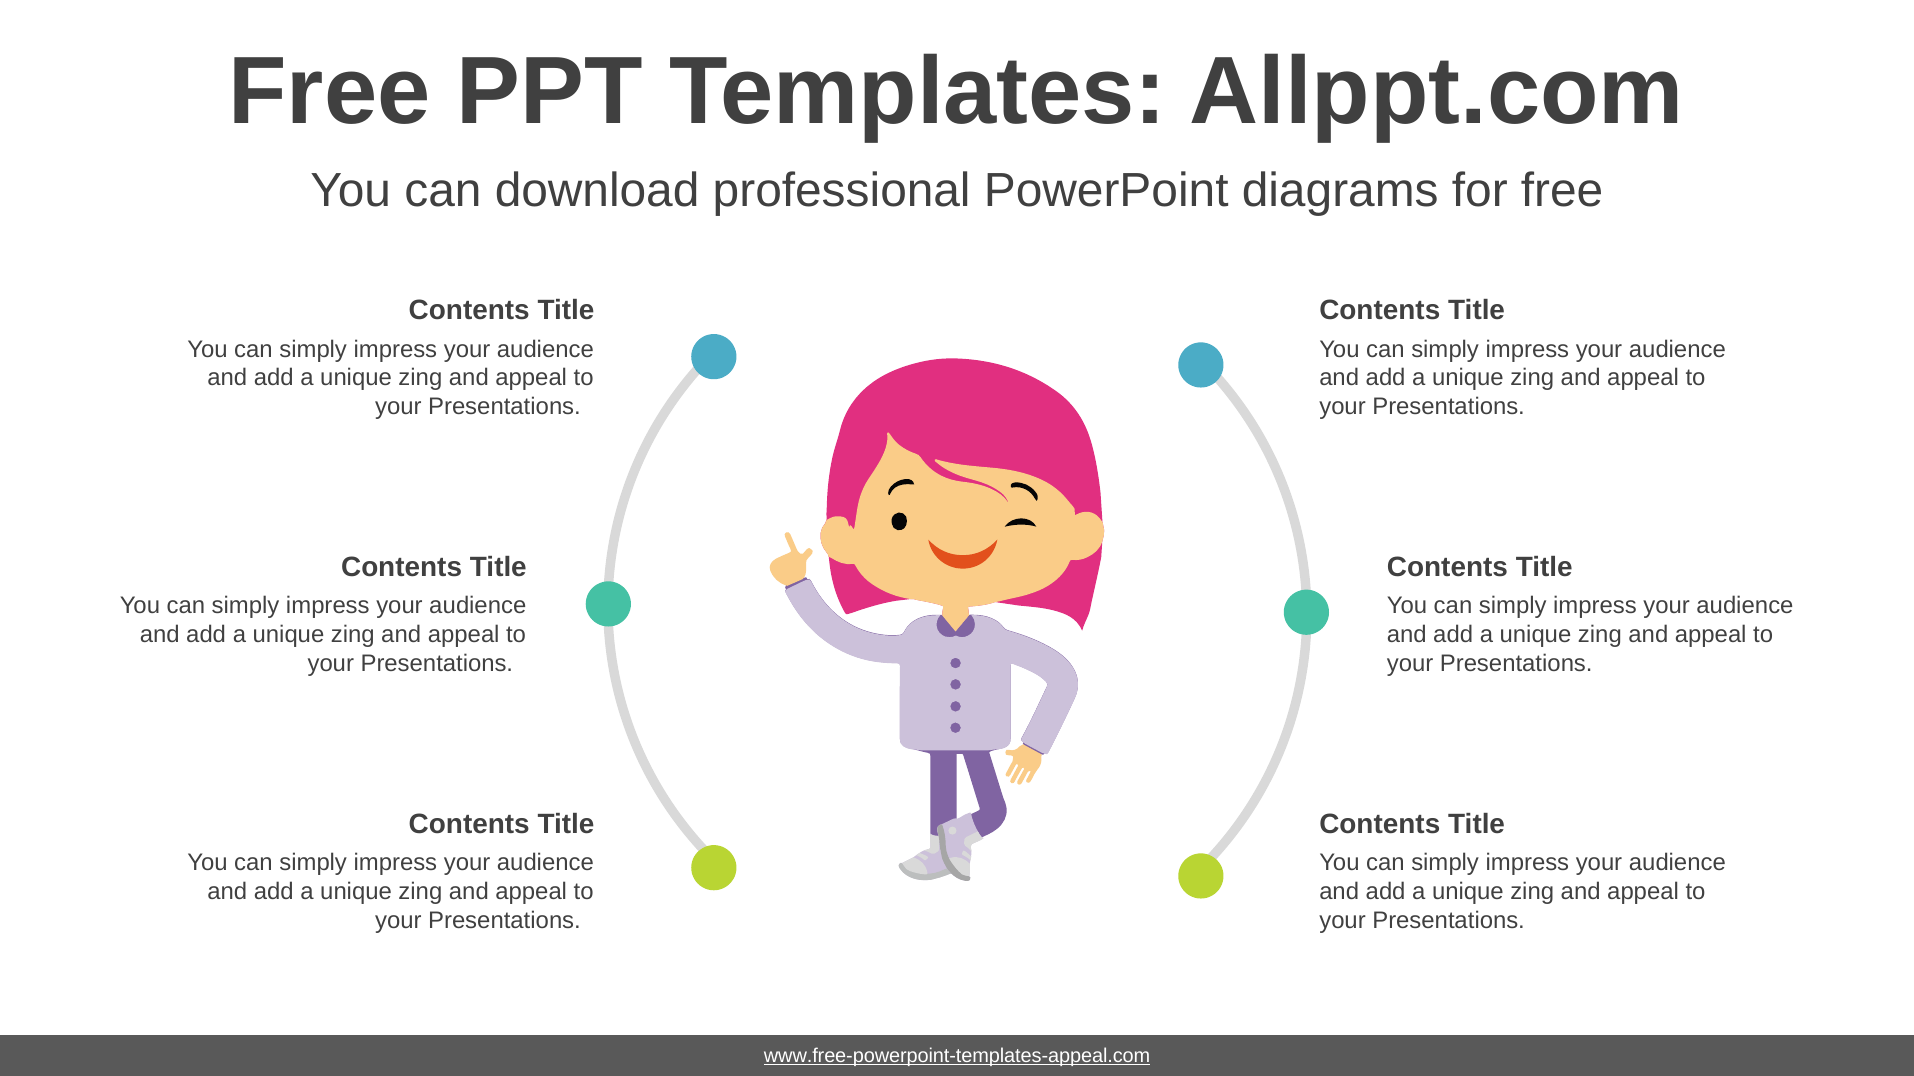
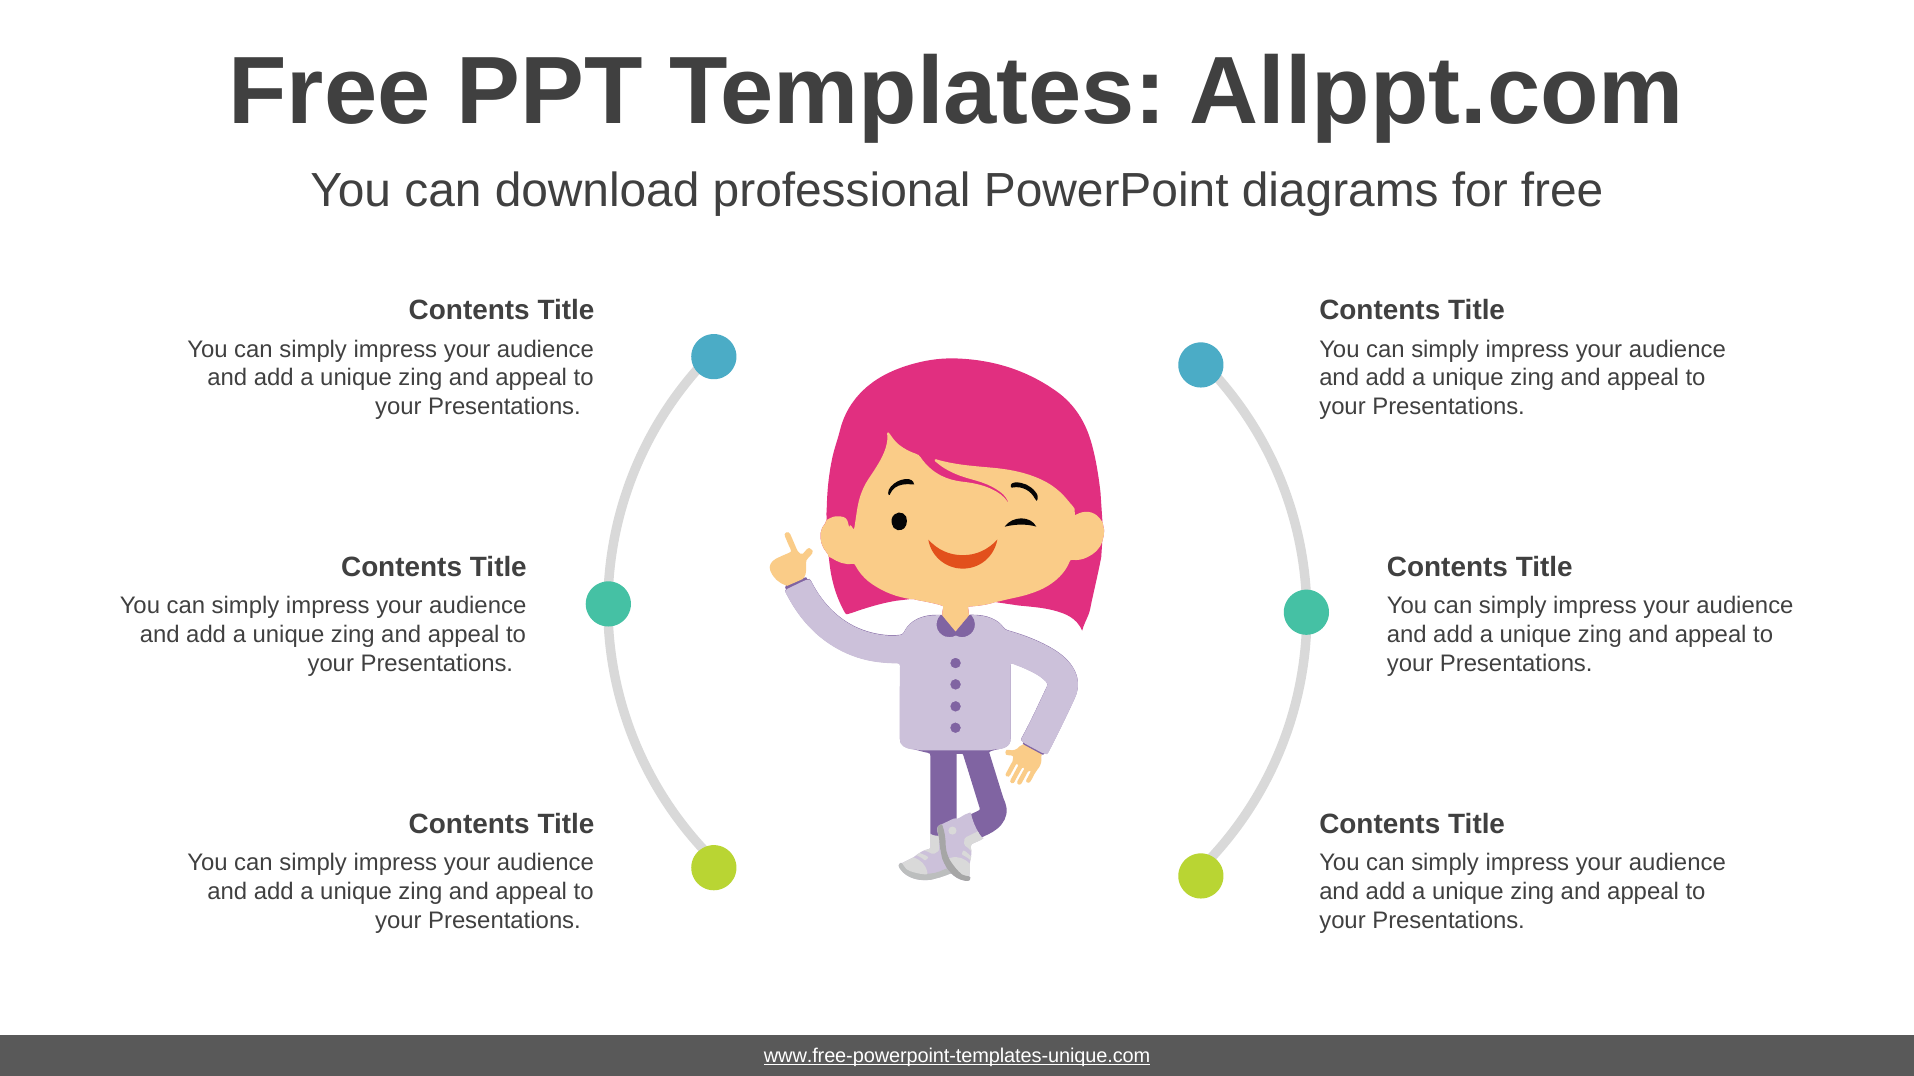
www.free-powerpoint-templates-appeal.com: www.free-powerpoint-templates-appeal.com -> www.free-powerpoint-templates-unique.com
